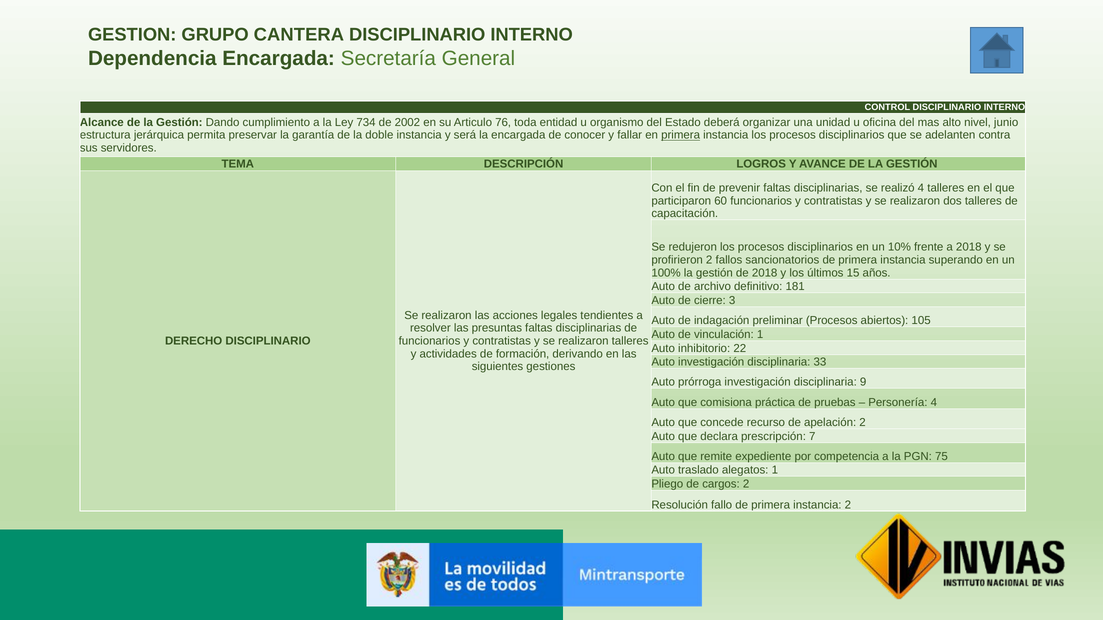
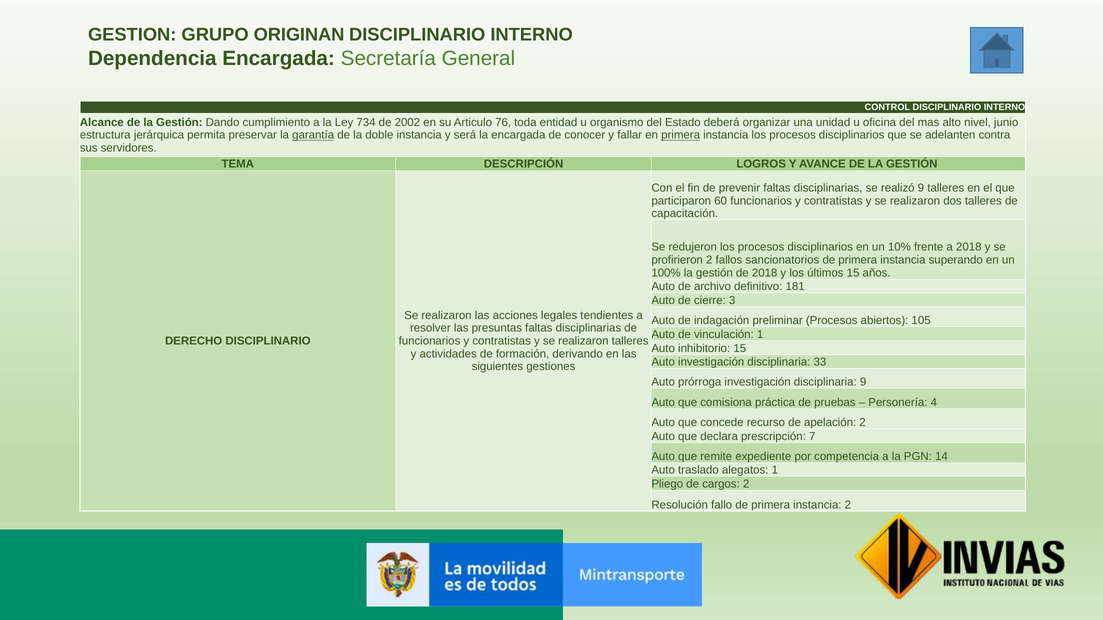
CANTERA: CANTERA -> ORIGINAN
garantía underline: none -> present
realizó 4: 4 -> 9
inhibitorio 22: 22 -> 15
75: 75 -> 14
